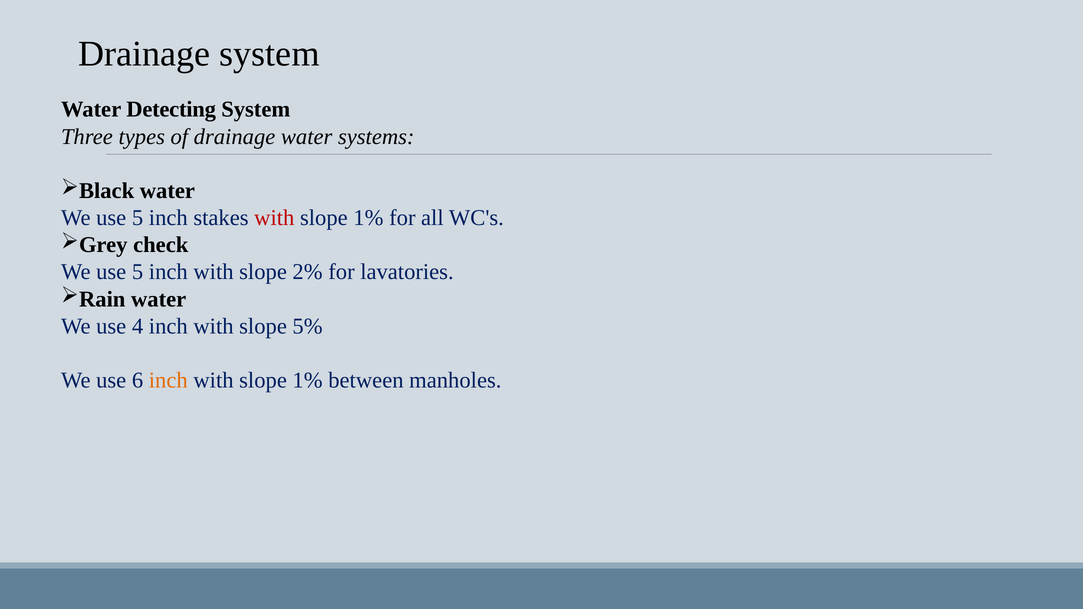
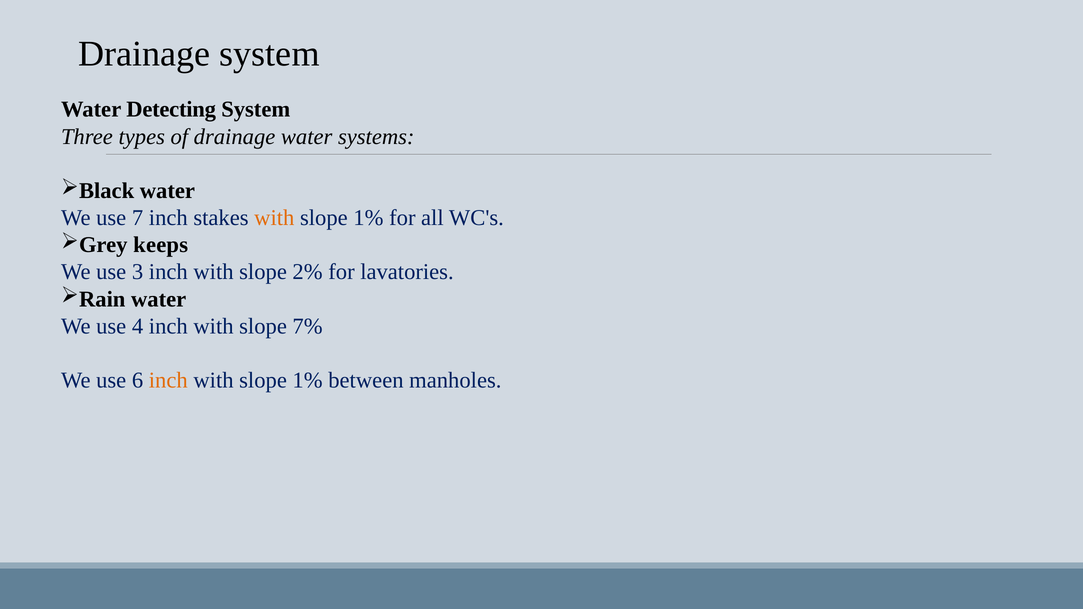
5 at (138, 218): 5 -> 7
with at (274, 218) colour: red -> orange
check: check -> keeps
5 at (138, 272): 5 -> 3
5%: 5% -> 7%
